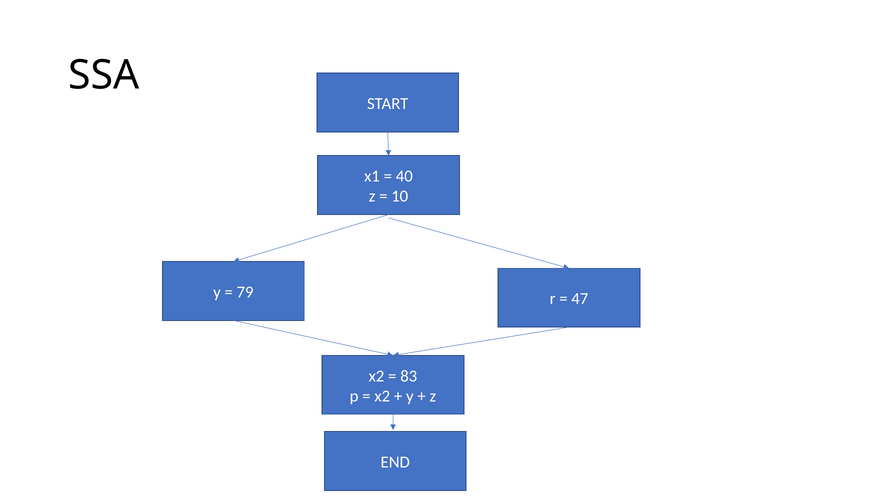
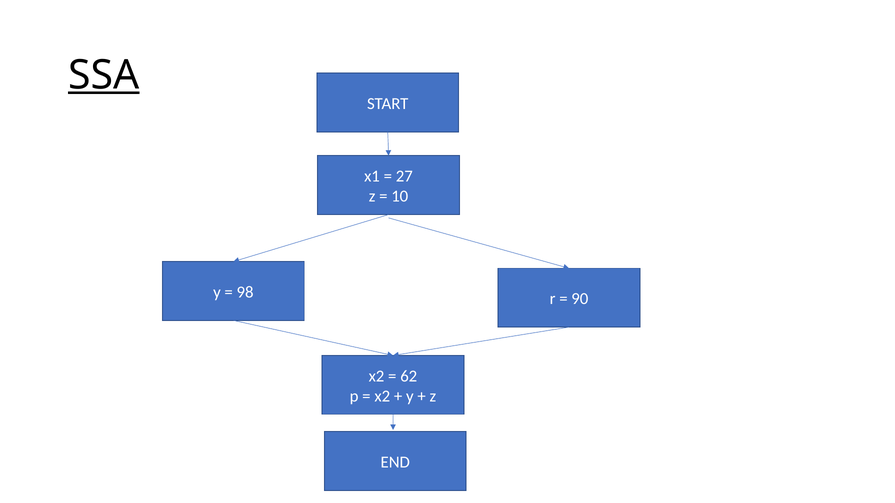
SSA underline: none -> present
40: 40 -> 27
79: 79 -> 98
47: 47 -> 90
83: 83 -> 62
